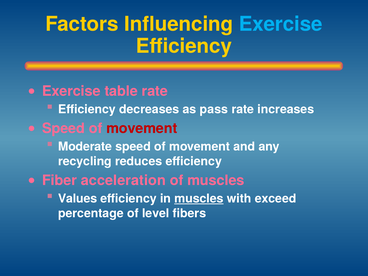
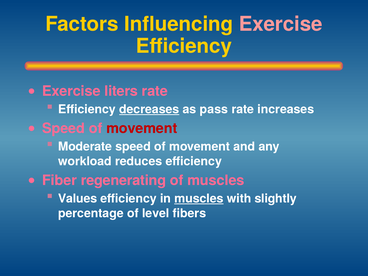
Exercise at (281, 24) colour: light blue -> pink
table: table -> liters
decreases underline: none -> present
recycling: recycling -> workload
acceleration: acceleration -> regenerating
exceed: exceed -> slightly
